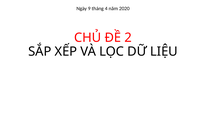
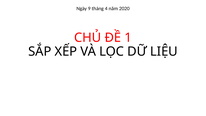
2: 2 -> 1
